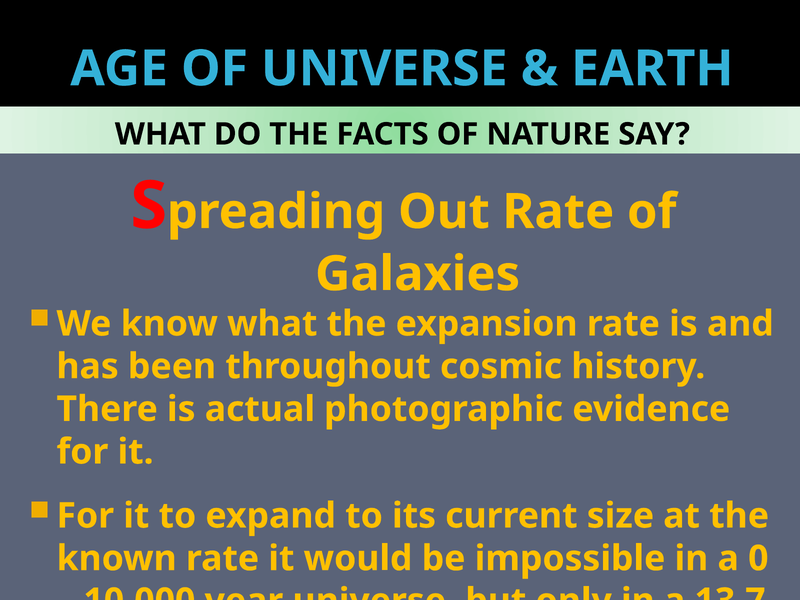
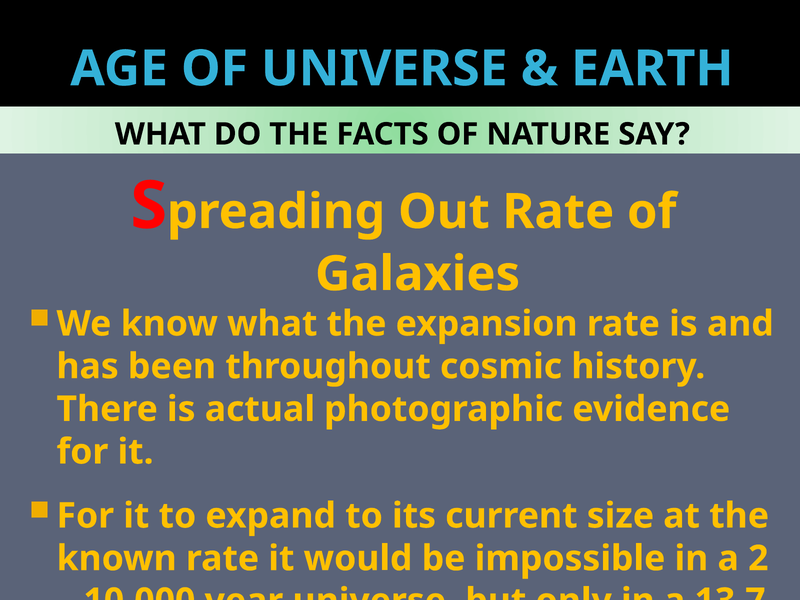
0: 0 -> 2
